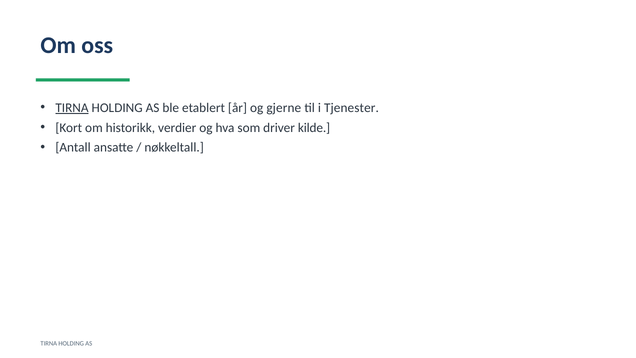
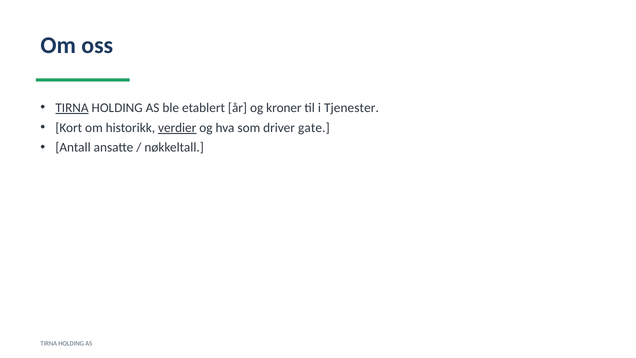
gjerne: gjerne -> kroner
verdier underline: none -> present
kilde: kilde -> gate
